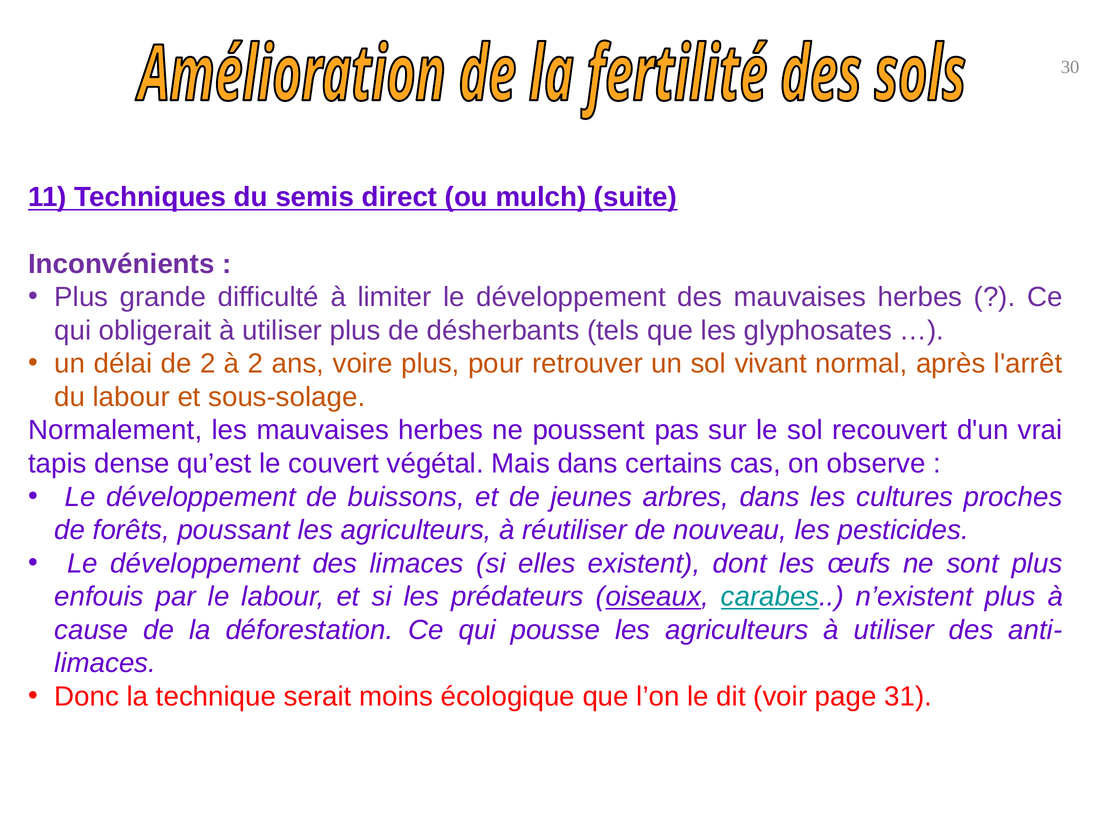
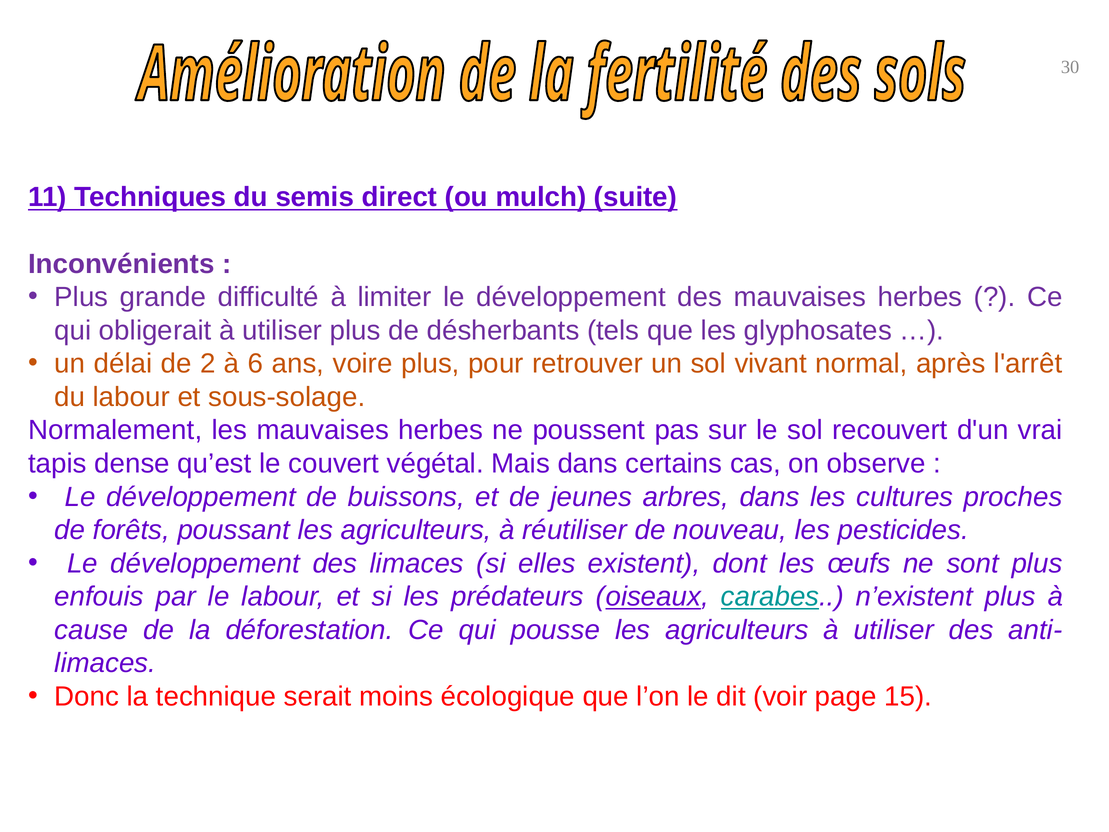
à 2: 2 -> 6
31: 31 -> 15
